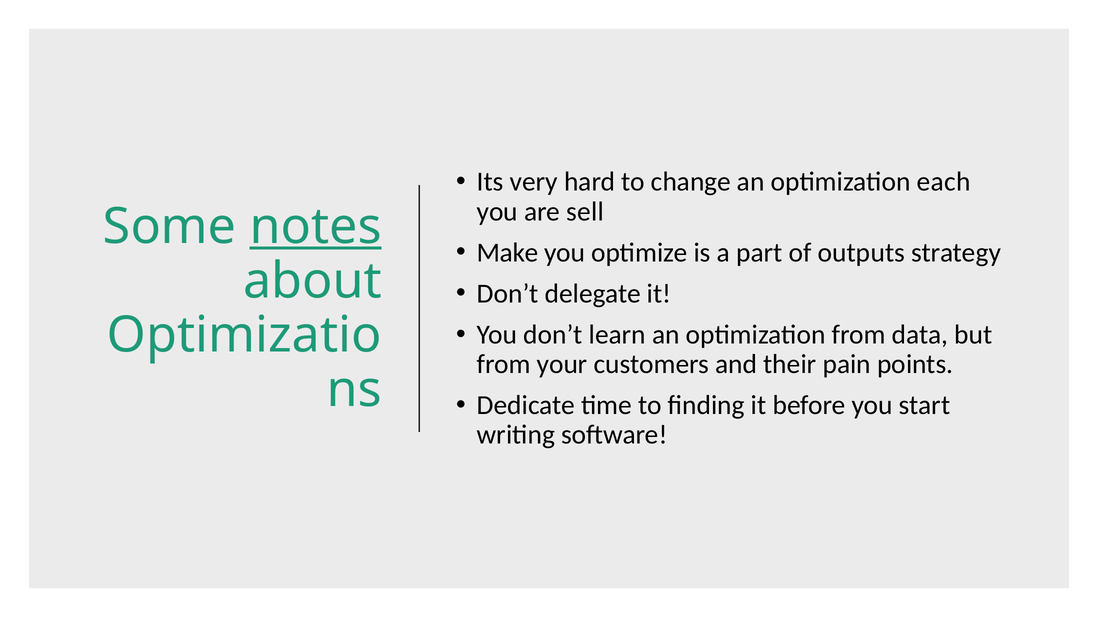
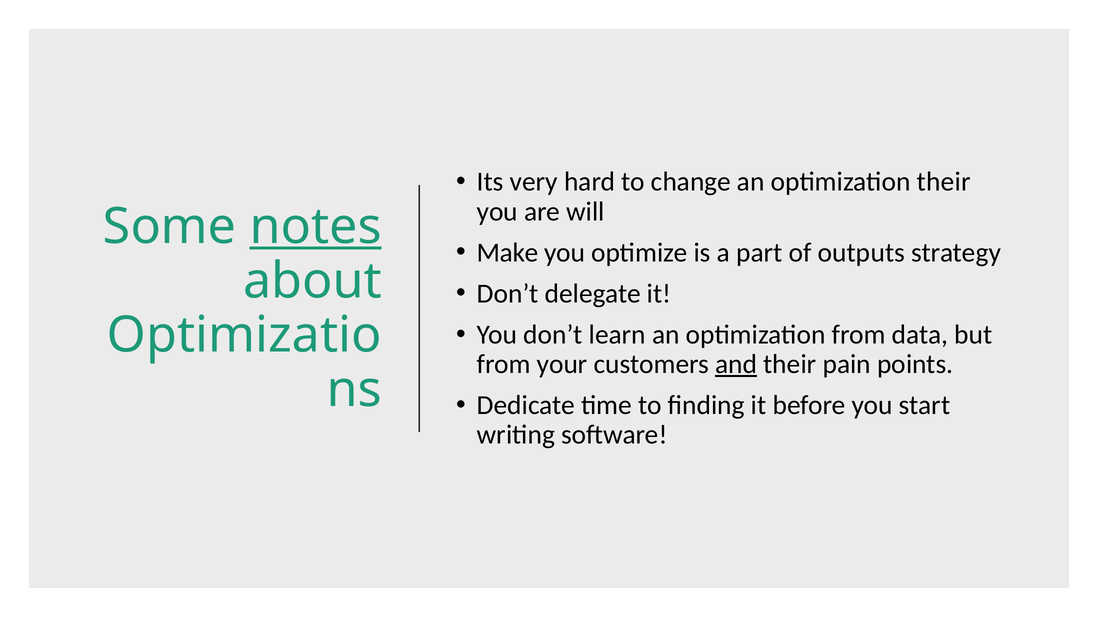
optimization each: each -> their
sell: sell -> will
and underline: none -> present
